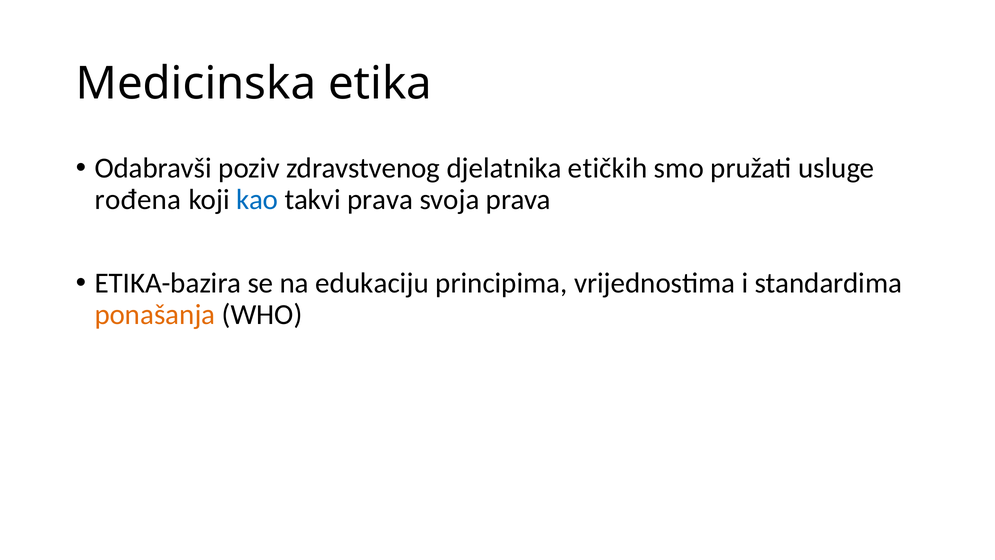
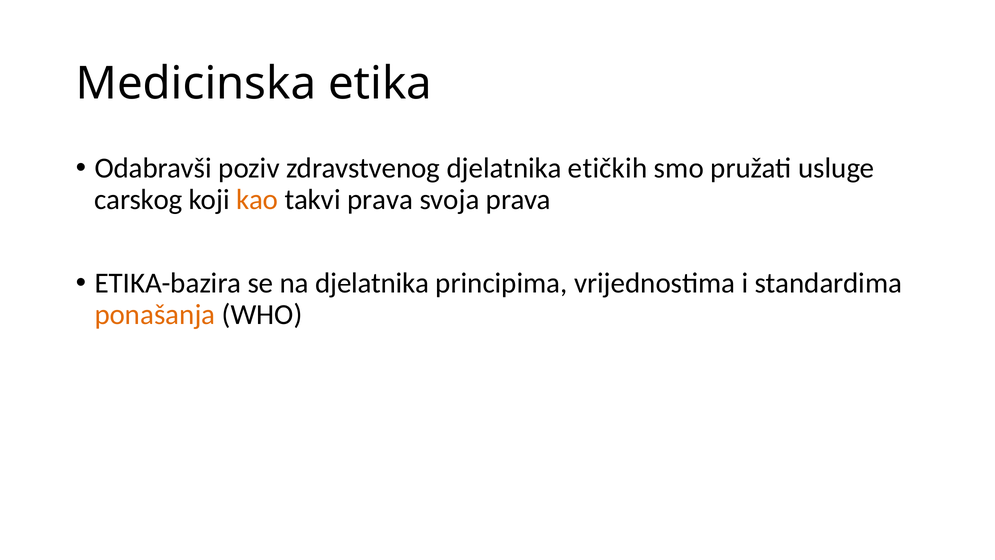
rođena: rođena -> carskog
kao colour: blue -> orange
na edukaciju: edukaciju -> djelatnika
